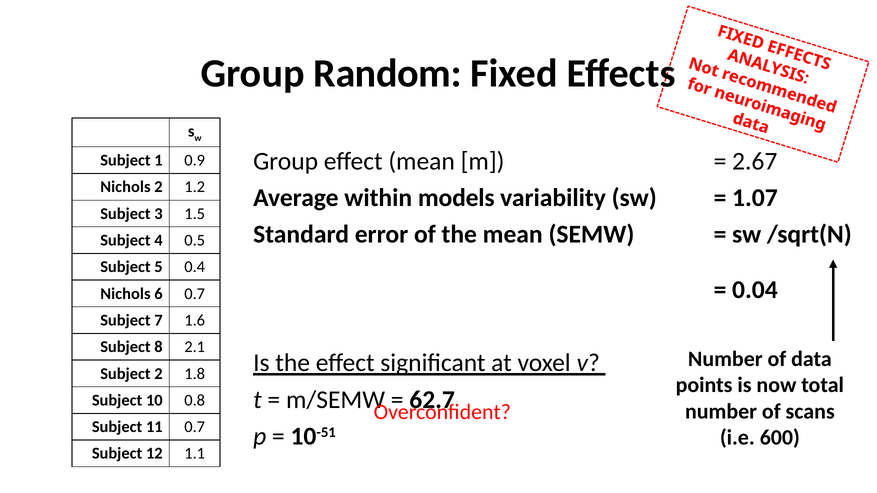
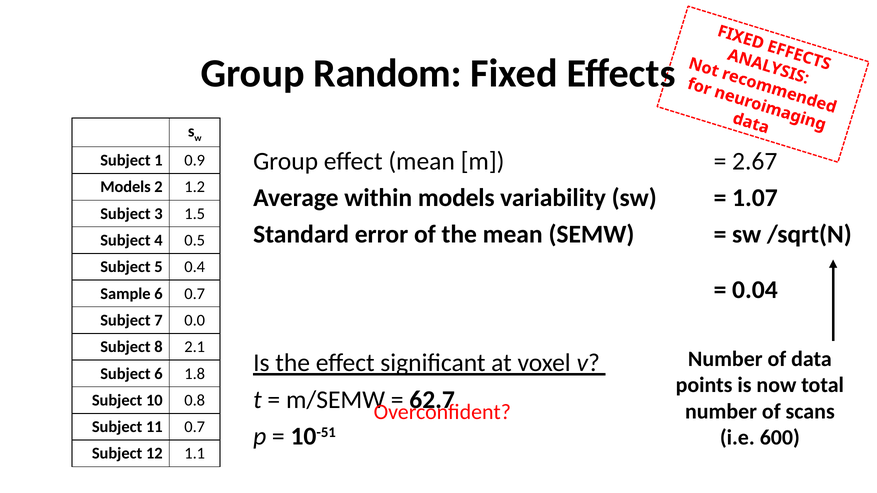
Nichols at (125, 187): Nichols -> Models
Nichols at (125, 294): Nichols -> Sample
1.6: 1.6 -> 0.0
Subject 2: 2 -> 6
